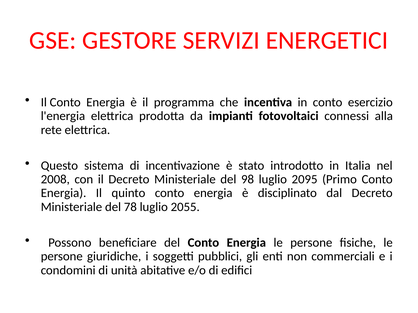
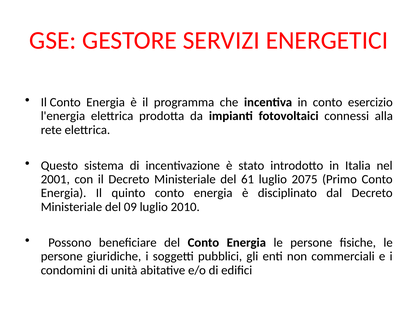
2008: 2008 -> 2001
98: 98 -> 61
2095: 2095 -> 2075
78: 78 -> 09
2055: 2055 -> 2010
